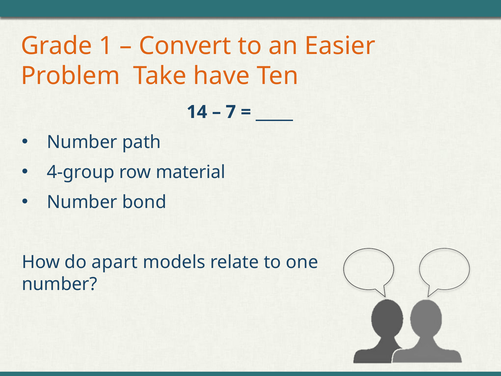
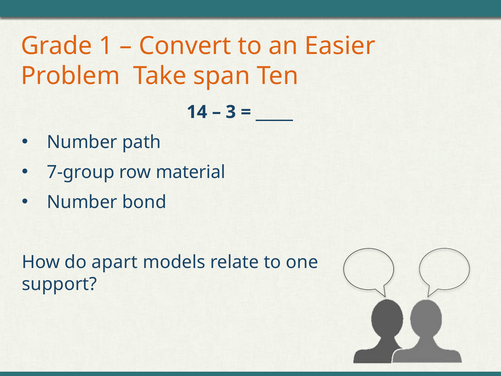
have: have -> span
7: 7 -> 3
4-group: 4-group -> 7-group
number at (59, 284): number -> support
